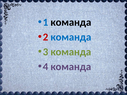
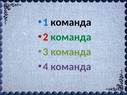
команда at (71, 37) colour: blue -> green
